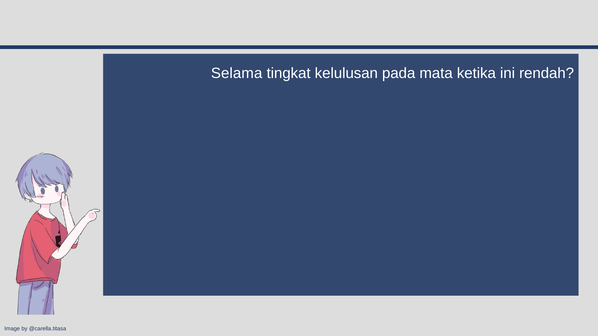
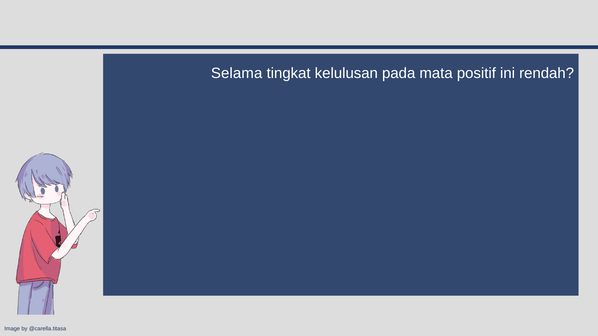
ketika: ketika -> positif
